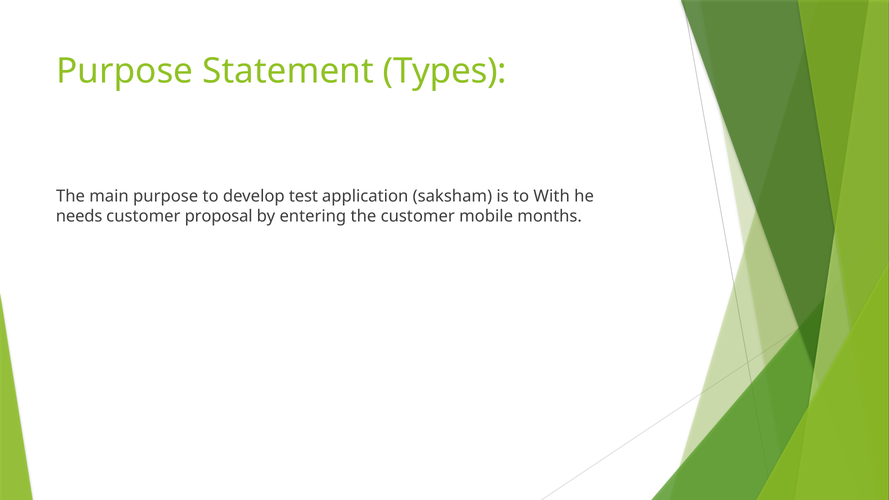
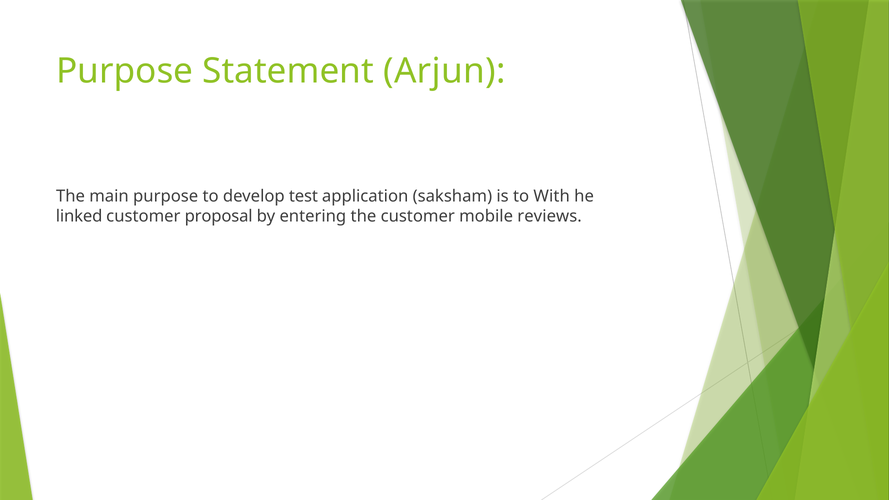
Types: Types -> Arjun
needs: needs -> linked
months: months -> reviews
